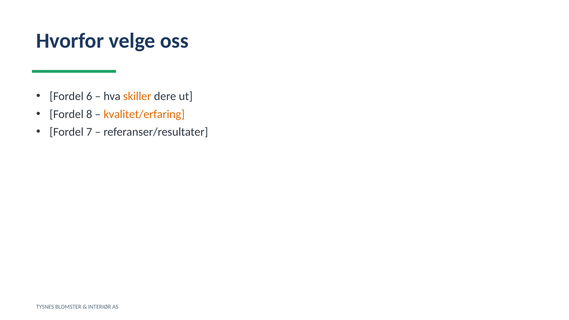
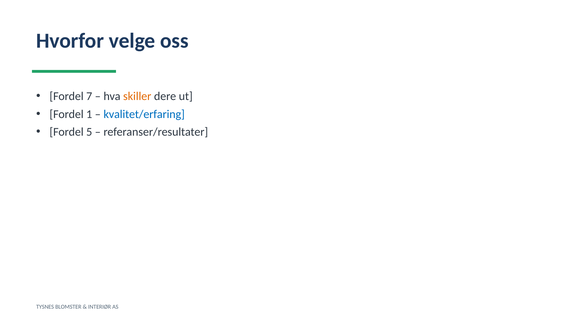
6: 6 -> 7
8: 8 -> 1
kvalitet/erfaring colour: orange -> blue
7: 7 -> 5
